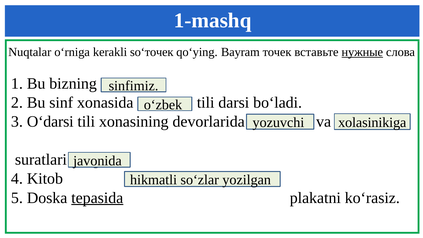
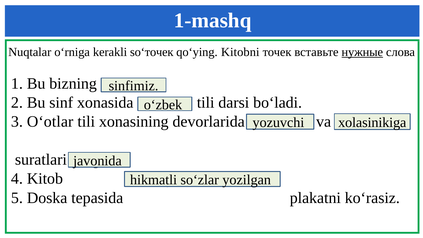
Bayram: Bayram -> Kitobni
O‘darsi: O‘darsi -> O‘otlar
tepasida underline: present -> none
